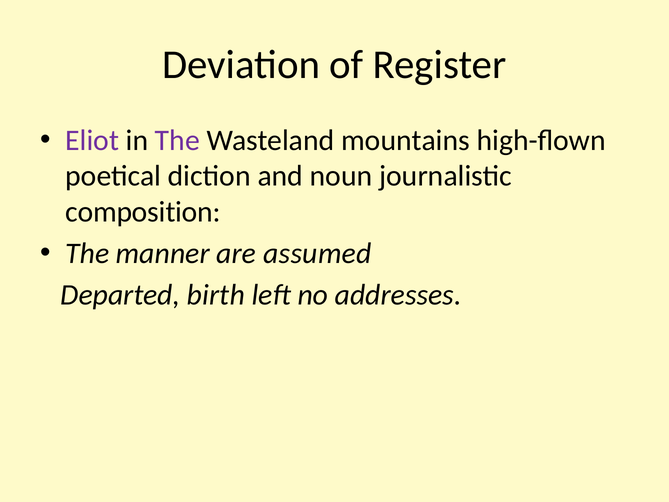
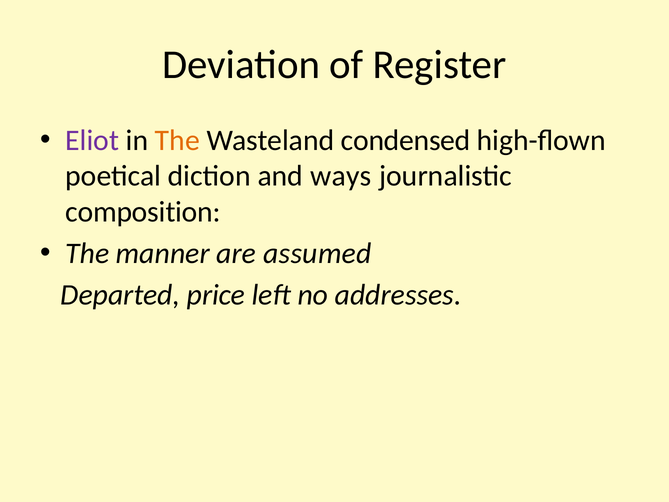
The at (177, 140) colour: purple -> orange
mountains: mountains -> condensed
noun: noun -> ways
birth: birth -> price
